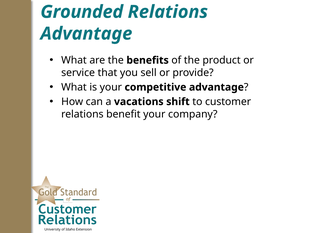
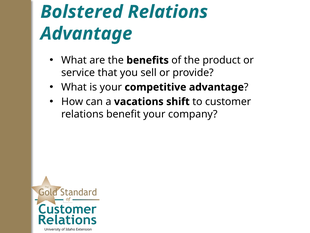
Grounded: Grounded -> Bolstered
